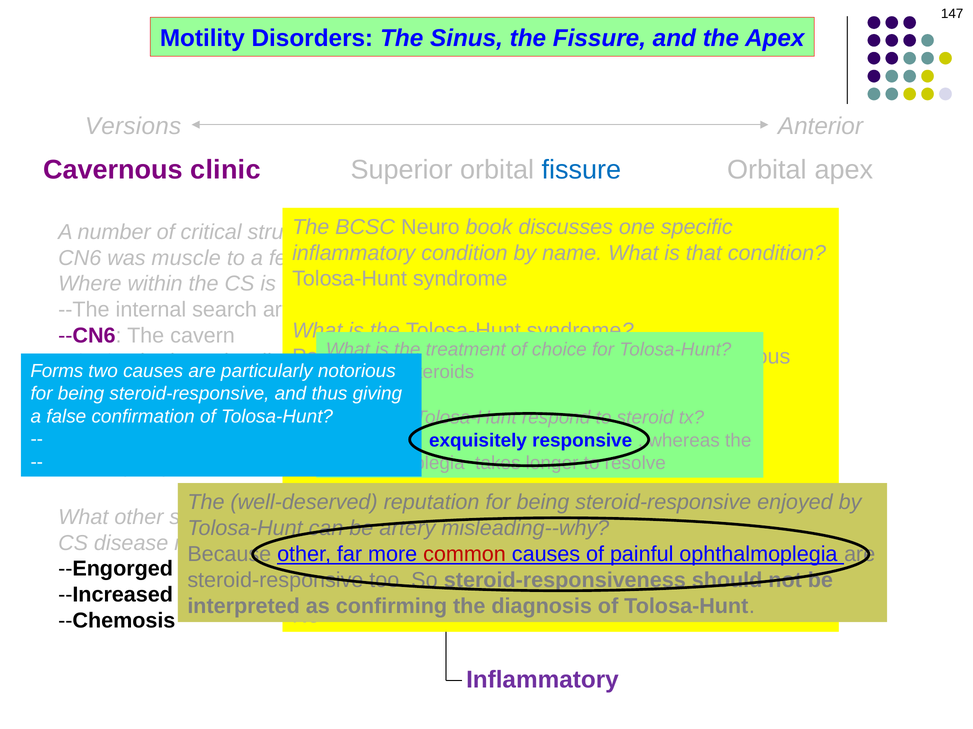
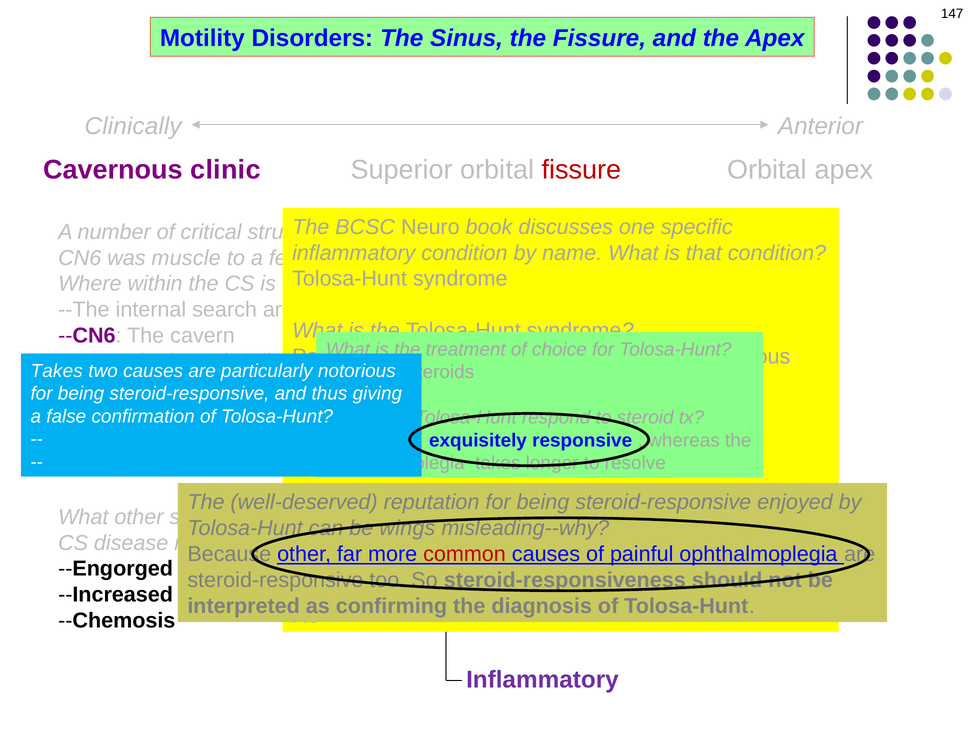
Versions: Versions -> Clinically
fissure at (581, 170) colour: blue -> red
Forms at (57, 371): Forms -> Takes
be artery: artery -> wings
